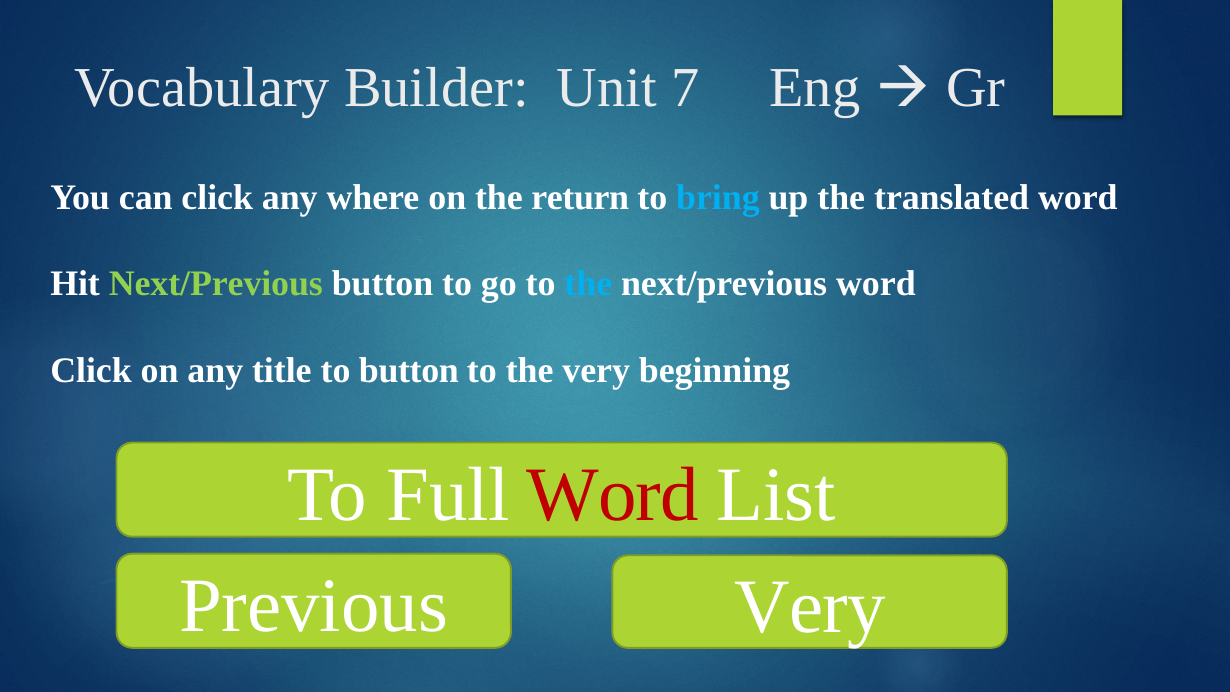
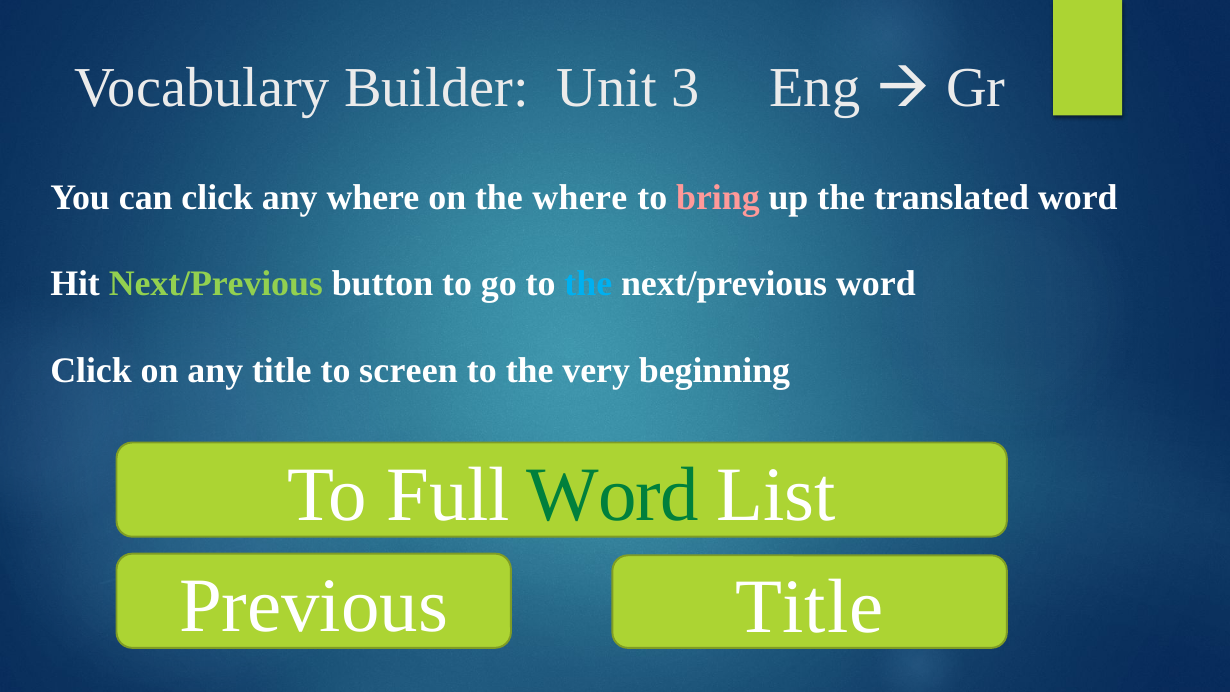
7: 7 -> 3
the return: return -> where
bring colour: light blue -> pink
to button: button -> screen
Word at (613, 495) colour: red -> green
Previous Very: Very -> Title
